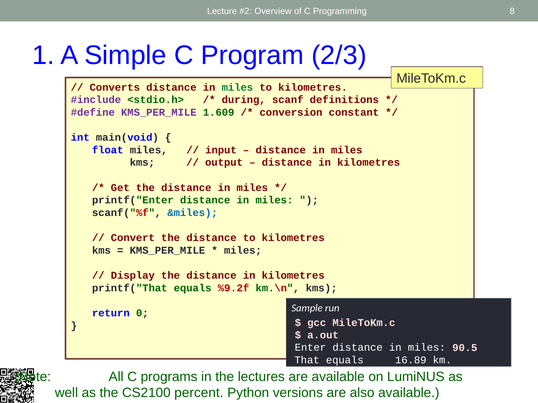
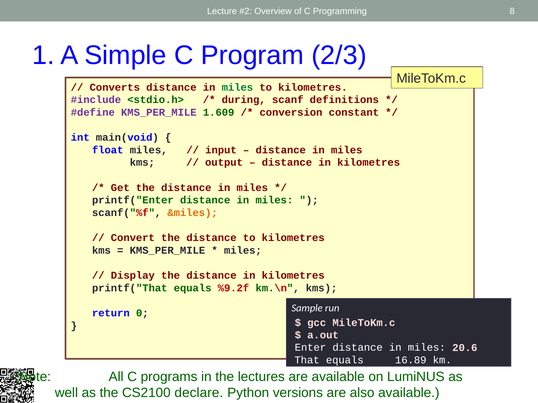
&miles colour: blue -> orange
90.5: 90.5 -> 20.6
percent: percent -> declare
